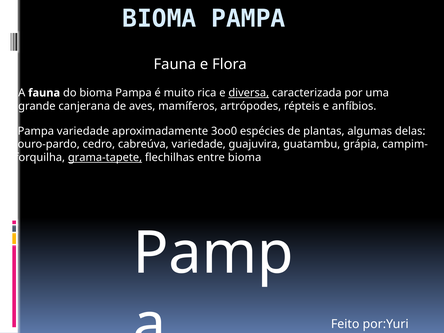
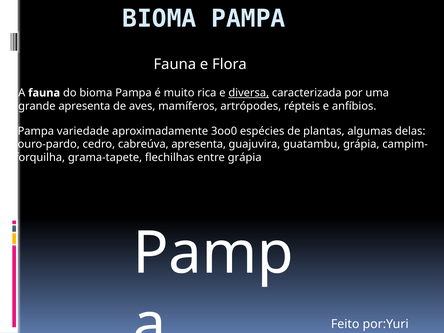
grande canjerana: canjerana -> apresenta
cabreúva variedade: variedade -> apresenta
grama-tapete underline: present -> none
entre bioma: bioma -> grápia
